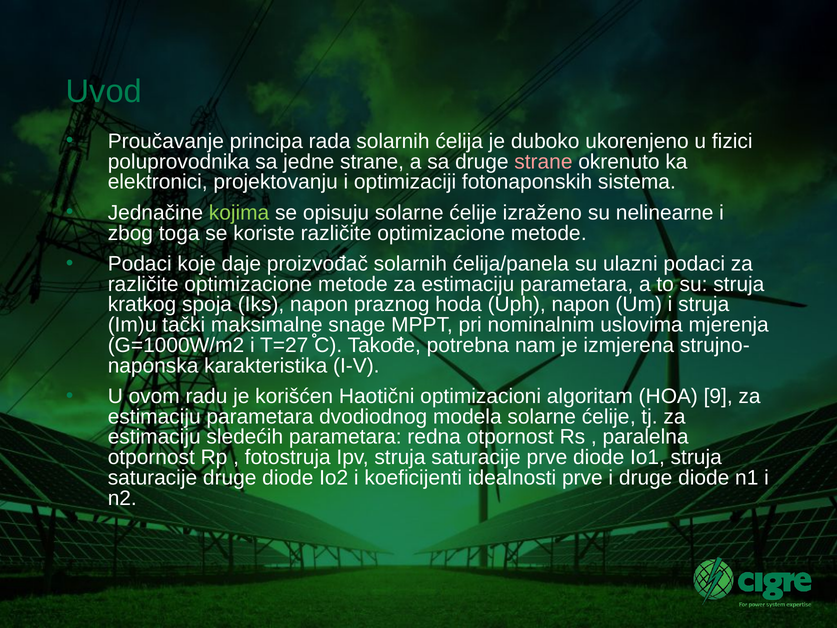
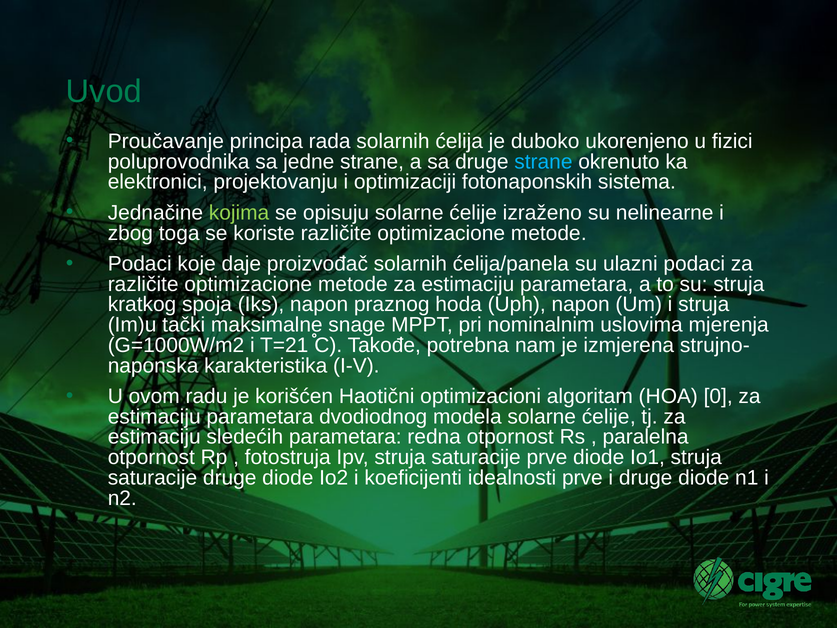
strane at (543, 162) colour: pink -> light blue
T=27: T=27 -> T=21
9: 9 -> 0
